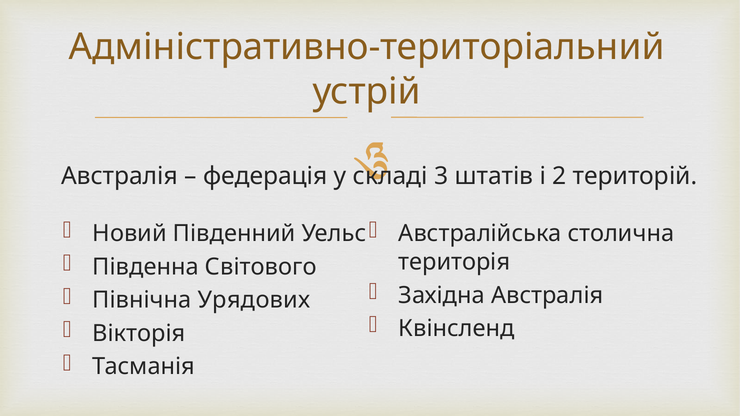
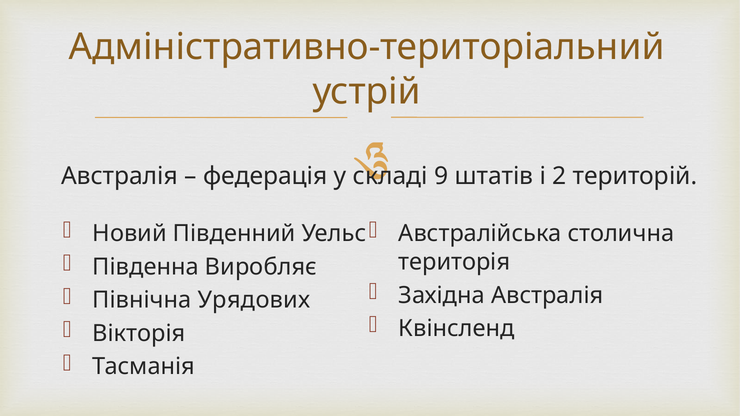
3: 3 -> 9
Світового: Світового -> Виробляє
